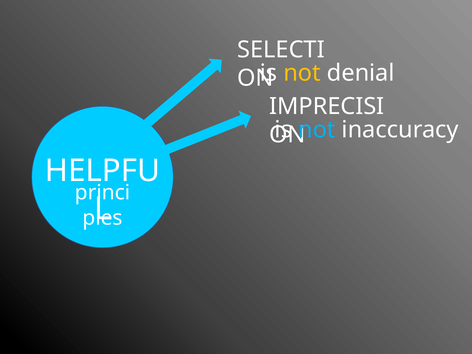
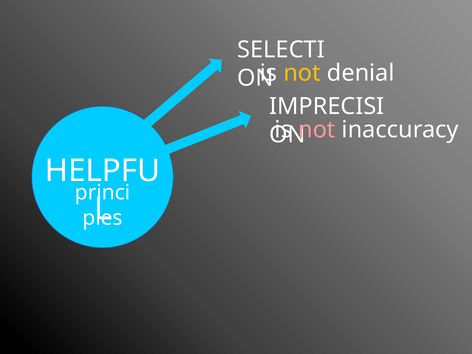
not at (317, 130) colour: light blue -> pink
